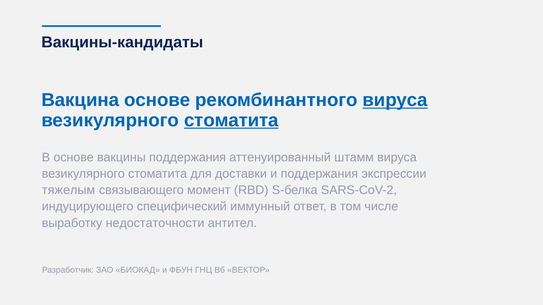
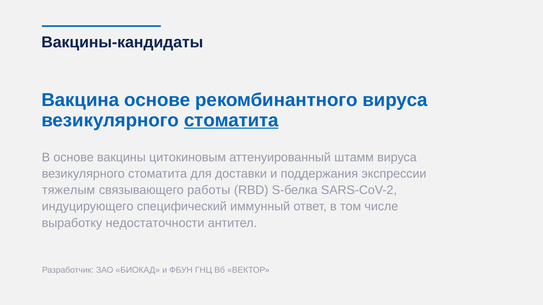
вируса at (395, 100) underline: present -> none
вакцины поддержания: поддержания -> цитокиновым
момент: момент -> работы
